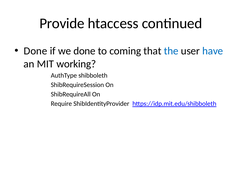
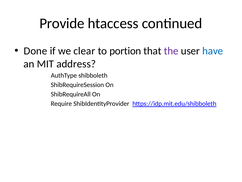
we done: done -> clear
coming: coming -> portion
the colour: blue -> purple
working: working -> address
